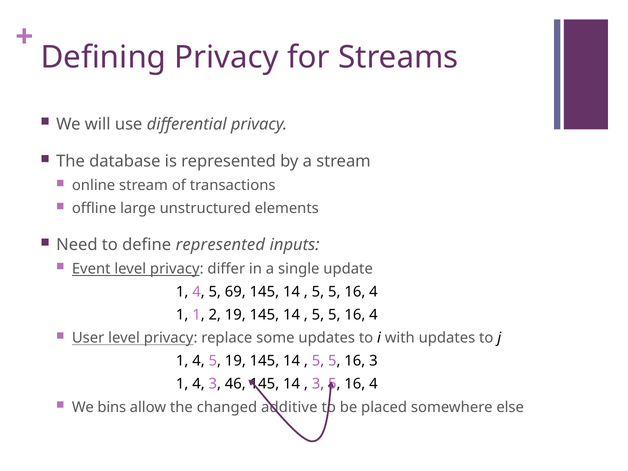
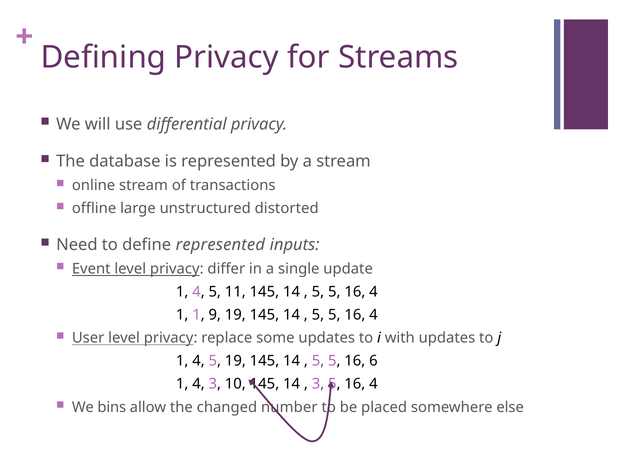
elements: elements -> distorted
69: 69 -> 11
2: 2 -> 9
16 3: 3 -> 6
46: 46 -> 10
additive: additive -> number
